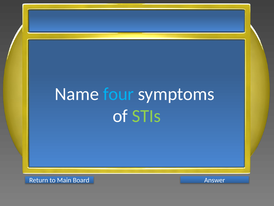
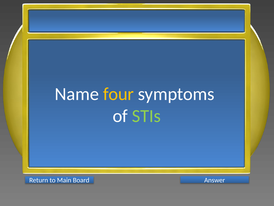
four colour: light blue -> yellow
